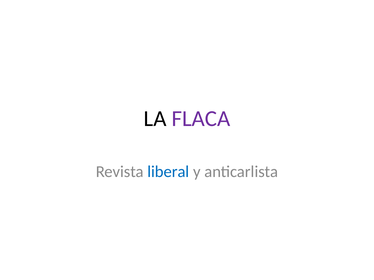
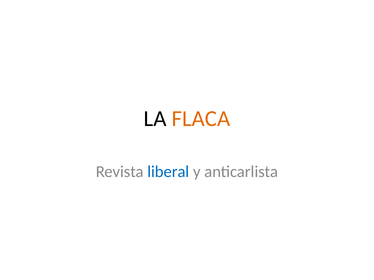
FLACA colour: purple -> orange
